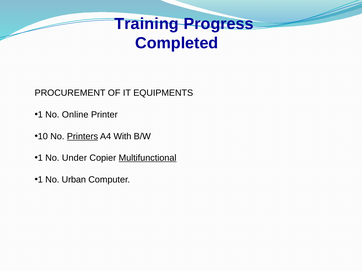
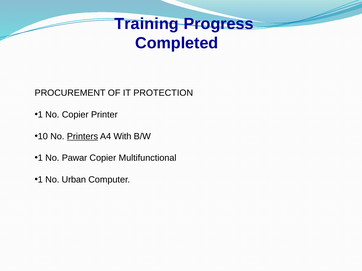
EQUIPMENTS: EQUIPMENTS -> PROTECTION
No Online: Online -> Copier
Under: Under -> Pawar
Multifunctional underline: present -> none
